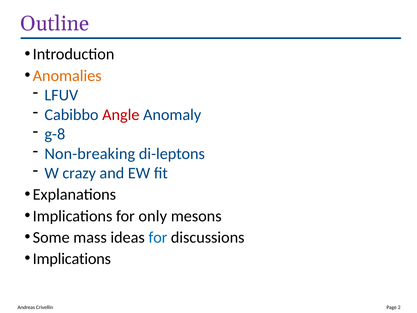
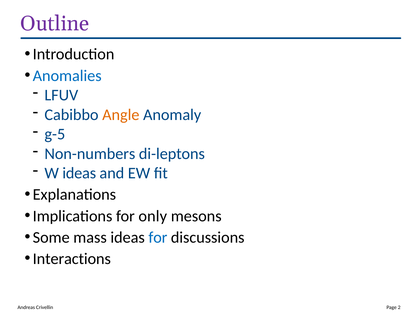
Anomalies colour: orange -> blue
Angle colour: red -> orange
g-8: g-8 -> g-5
Non-breaking: Non-breaking -> Non-numbers
W crazy: crazy -> ideas
Implications at (72, 259): Implications -> Interactions
